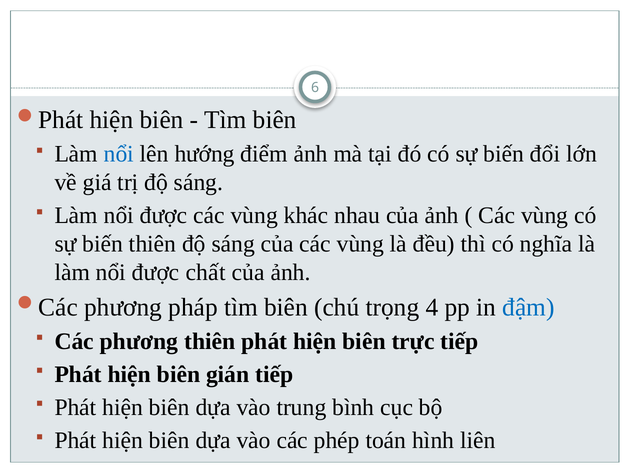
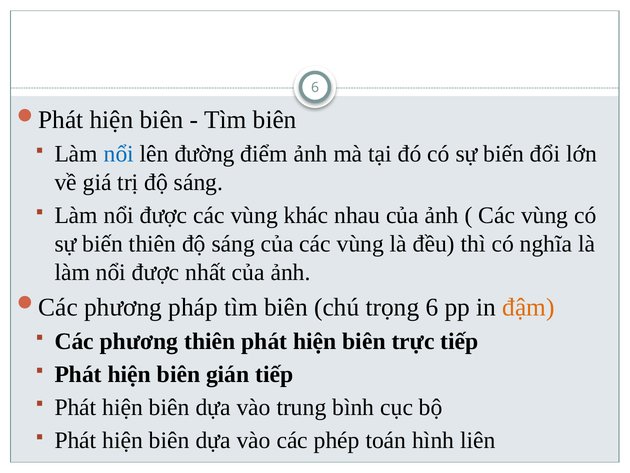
hướng: hướng -> đường
chất: chất -> nhất
trọng 4: 4 -> 6
đậm colour: blue -> orange
